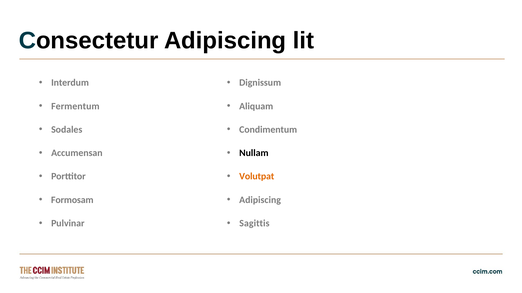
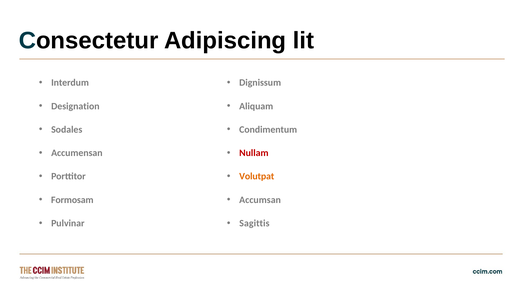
Fermentum: Fermentum -> Designation
Nullam colour: black -> red
Adipiscing at (260, 200): Adipiscing -> Accumsan
